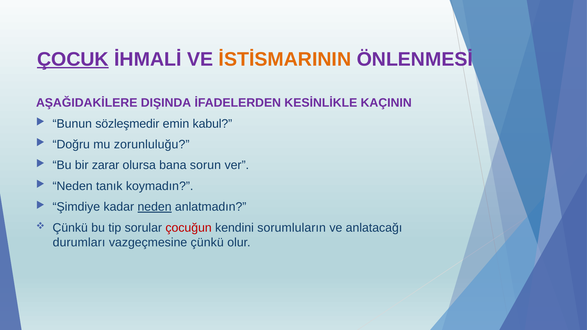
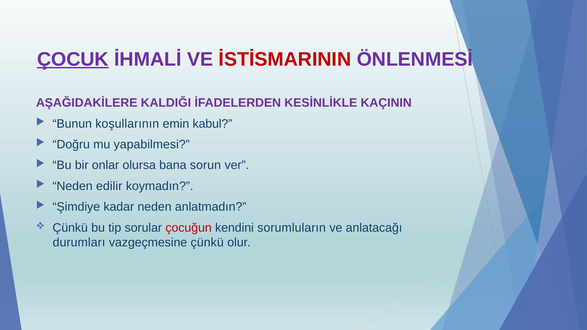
İSTİSMARININ colour: orange -> red
DIŞINDA: DIŞINDA -> KALDIĞI
sözleşmedir: sözleşmedir -> koşullarının
zorunluluğu: zorunluluğu -> yapabilmesi
zarar: zarar -> onlar
tanık: tanık -> edilir
neden at (155, 207) underline: present -> none
